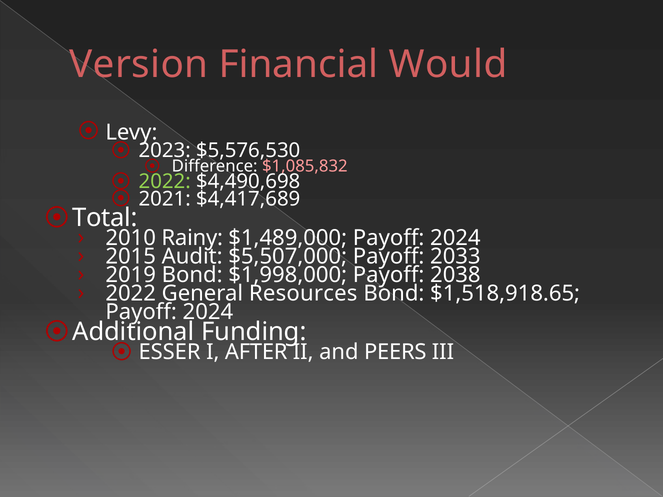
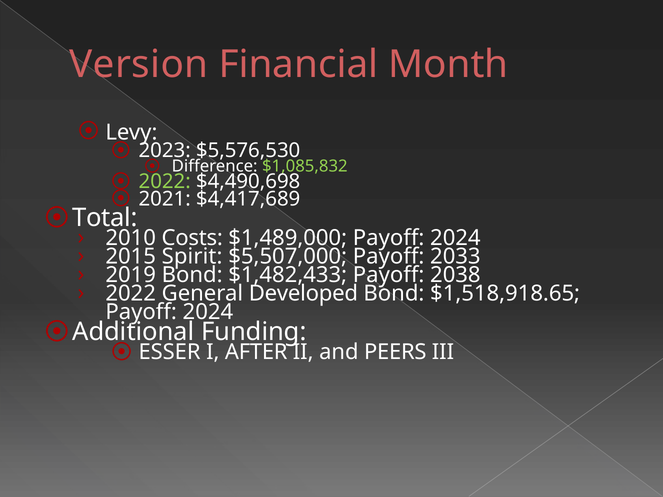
Would: Would -> Month
$1,085,832 colour: pink -> light green
Rainy: Rainy -> Costs
Audit: Audit -> Spirit
$1,998,000: $1,998,000 -> $1,482,433
Resources: Resources -> Developed
